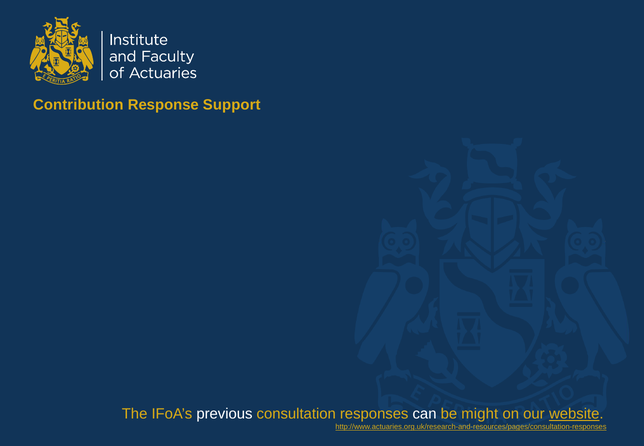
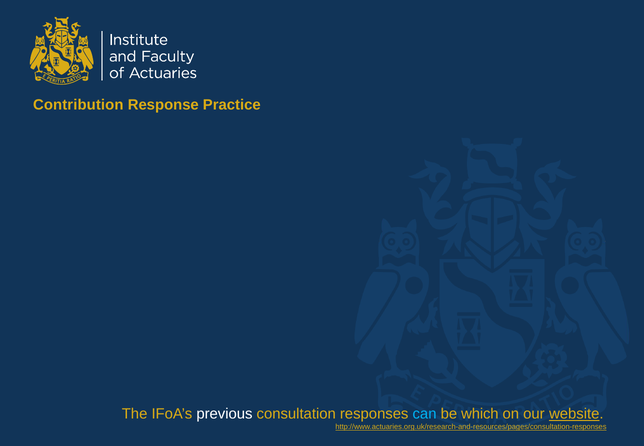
Support: Support -> Practice
can colour: white -> light blue
might: might -> which
